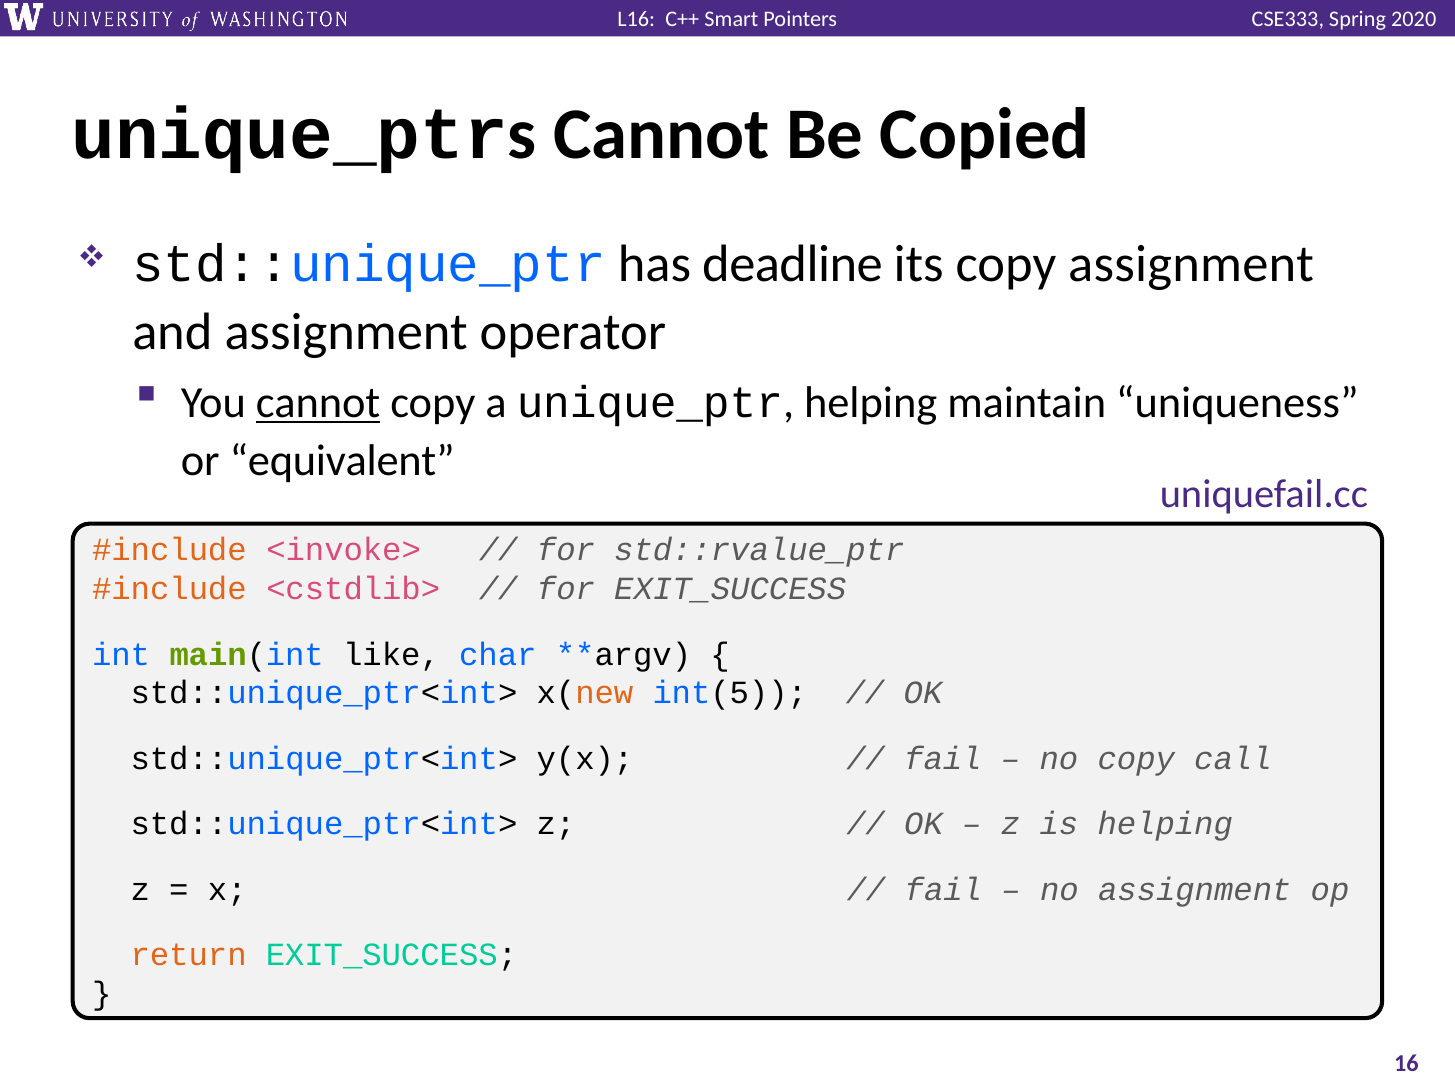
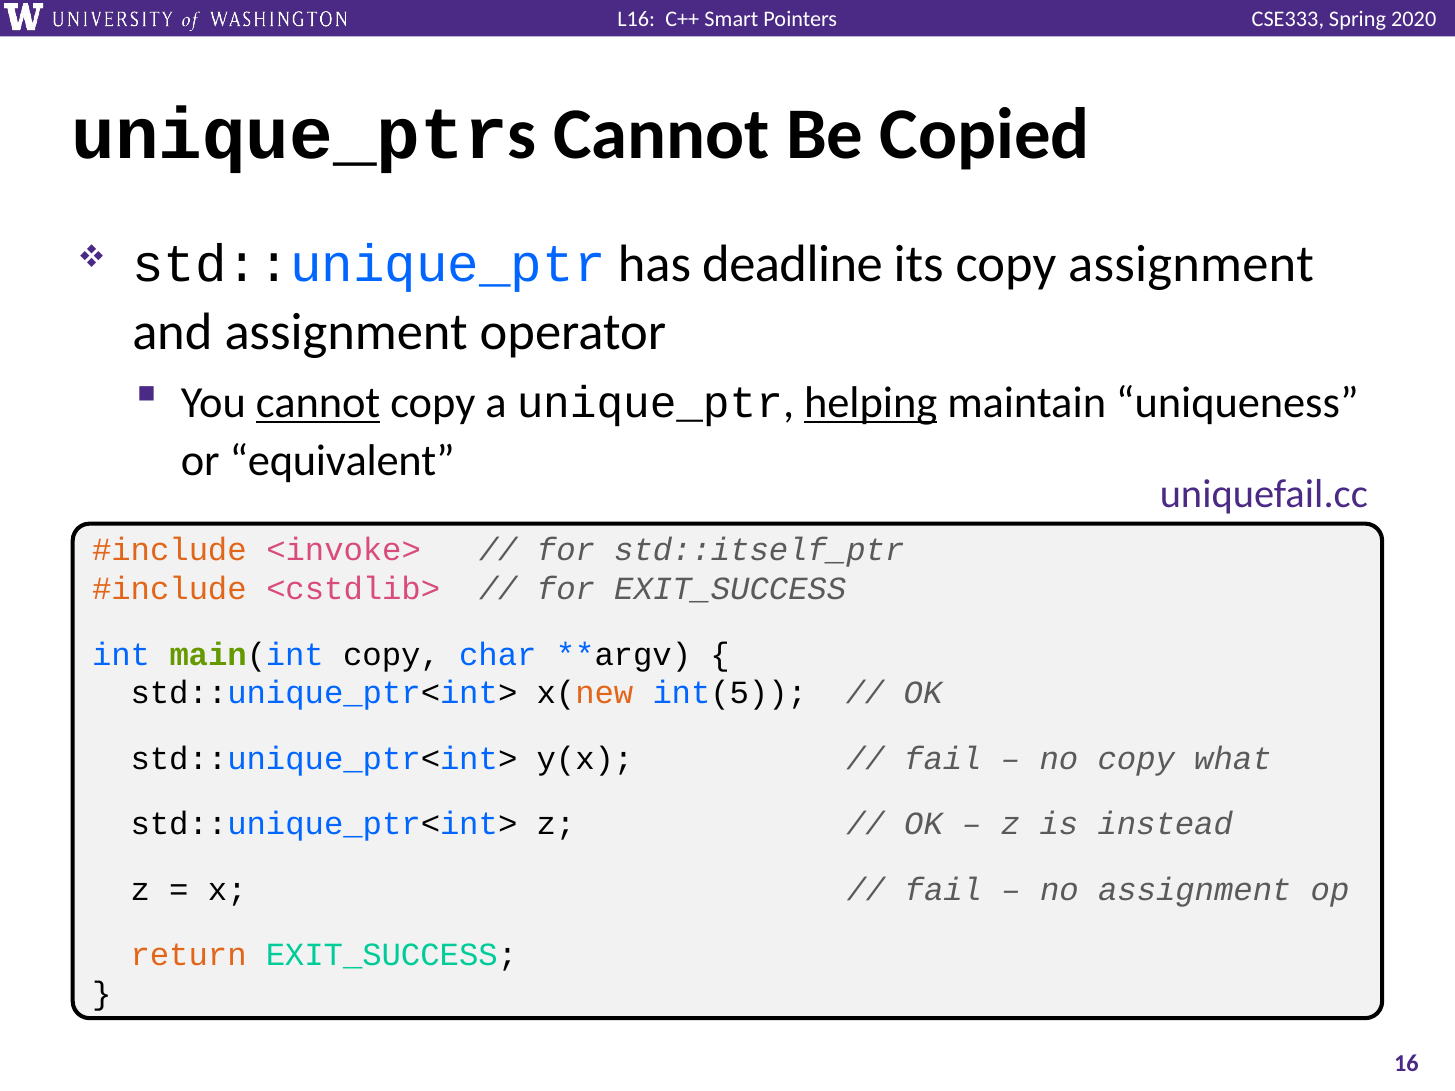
helping at (871, 403) underline: none -> present
std::rvalue_ptr: std::rvalue_ptr -> std::itself_ptr
main(int like: like -> copy
call: call -> what
is helping: helping -> instead
